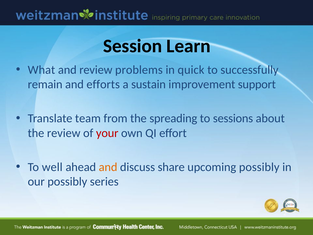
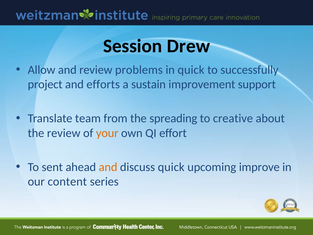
Learn: Learn -> Drew
What: What -> Allow
remain: remain -> project
sessions: sessions -> creative
your colour: red -> orange
well: well -> sent
discuss share: share -> quick
upcoming possibly: possibly -> improve
our possibly: possibly -> content
